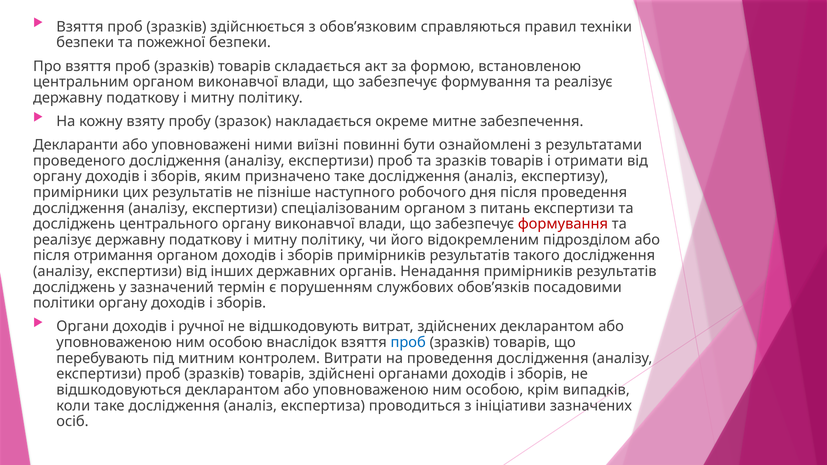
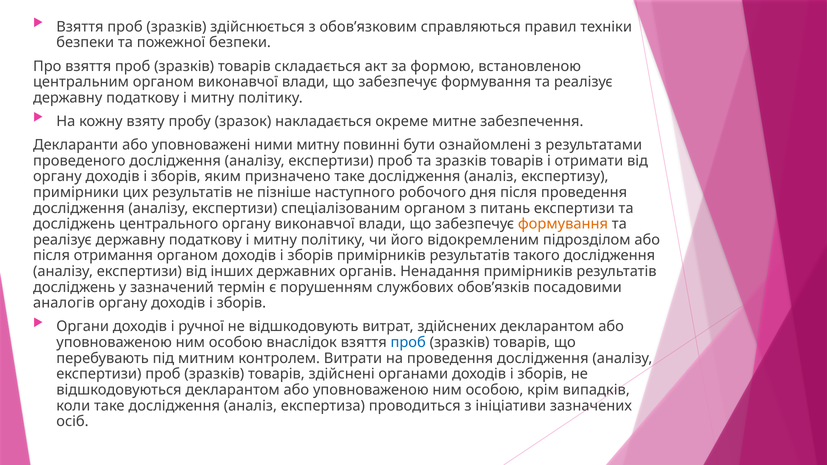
ними виїзні: виїзні -> митну
формування at (563, 224) colour: red -> orange
політики: політики -> аналогів
